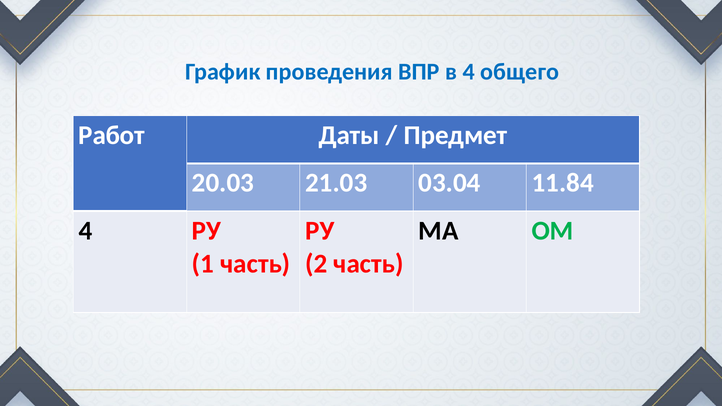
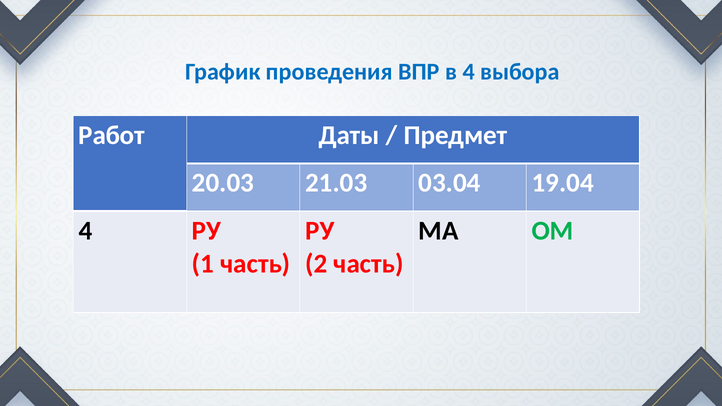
общего: общего -> выбора
11.84: 11.84 -> 19.04
